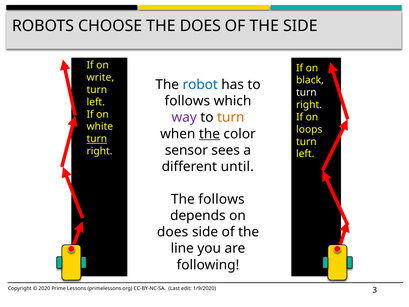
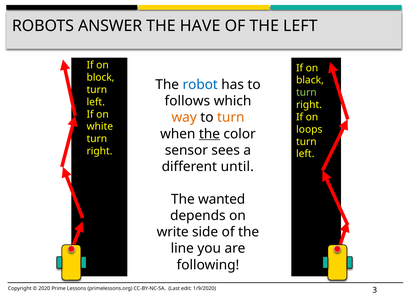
CHOOSE: CHOOSE -> ANSWER
THE DOES: DOES -> HAVE
THE SIDE: SIDE -> LEFT
write: write -> block
turn at (306, 92) colour: white -> light green
way colour: purple -> orange
turn at (97, 139) underline: present -> none
The follows: follows -> wanted
does at (173, 232): does -> write
